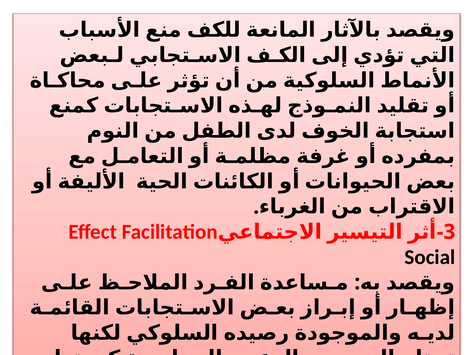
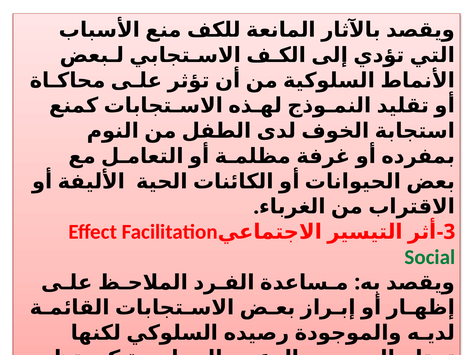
Social colour: black -> green
